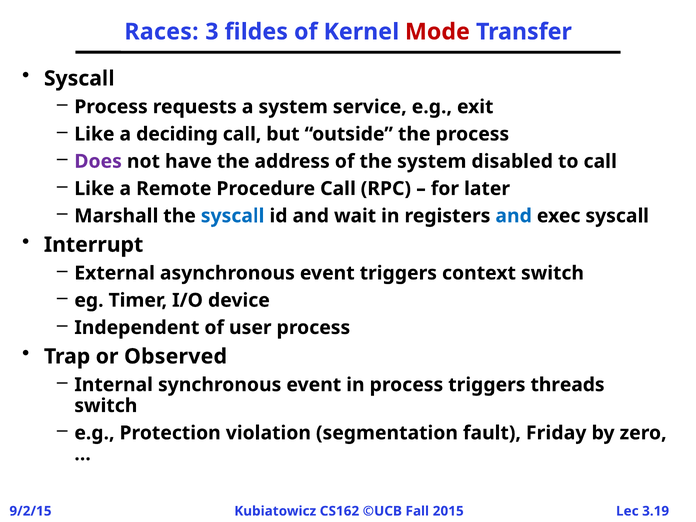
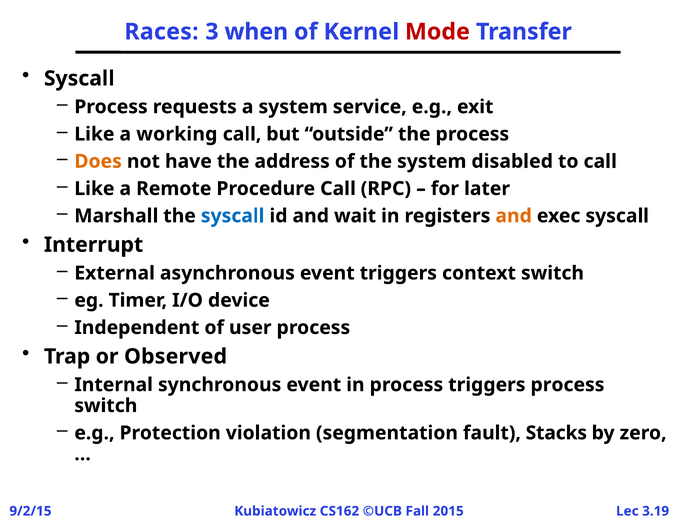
fildes: fildes -> when
deciding: deciding -> working
Does colour: purple -> orange
and at (514, 216) colour: blue -> orange
triggers threads: threads -> process
Friday: Friday -> Stacks
